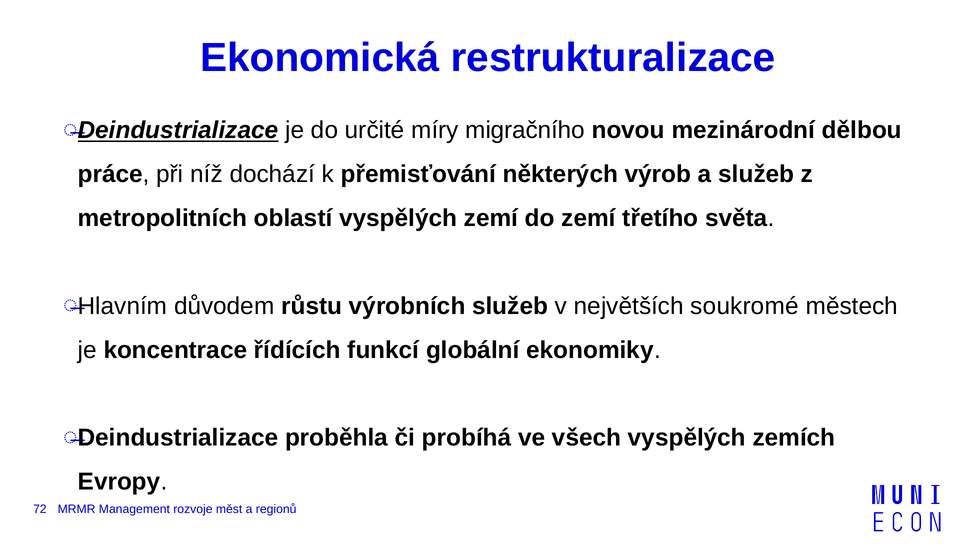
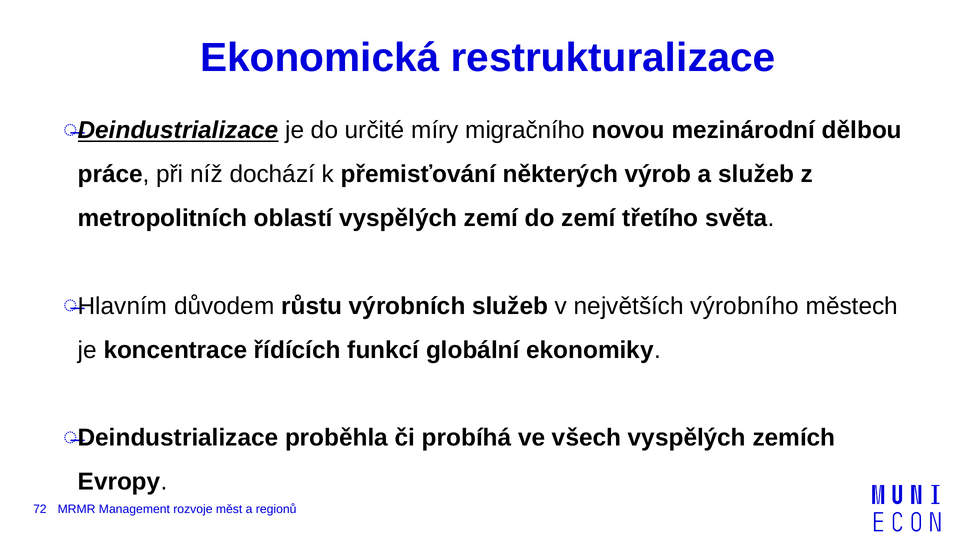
soukromé: soukromé -> výrobního
